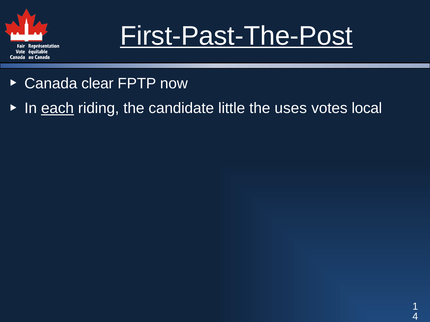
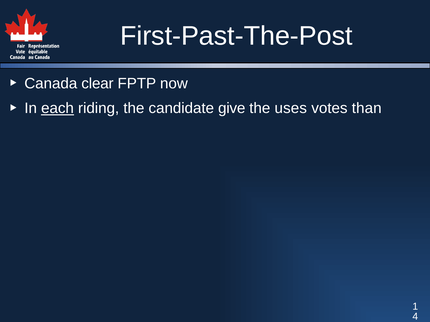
First-Past-The-Post underline: present -> none
little: little -> give
local: local -> than
